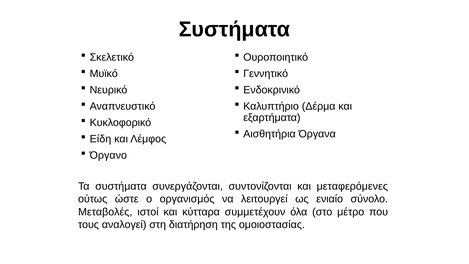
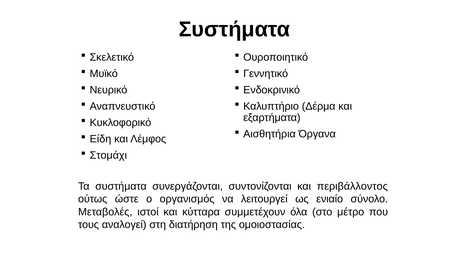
Όργανο: Όργανο -> Στομάχι
μεταφερόμενες: μεταφερόμενες -> περιβάλλοντος
